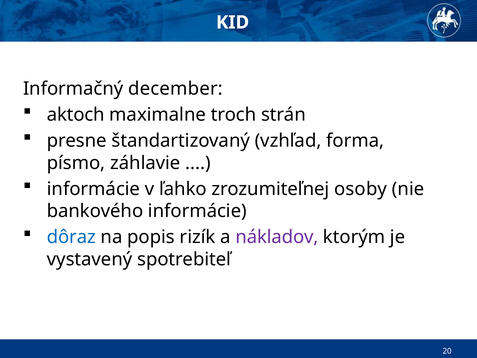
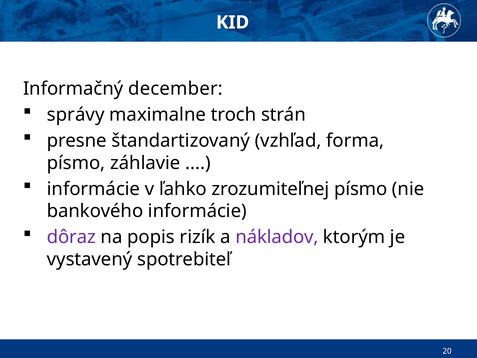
aktoch: aktoch -> správy
zrozumiteľnej osoby: osoby -> písmo
dôraz colour: blue -> purple
